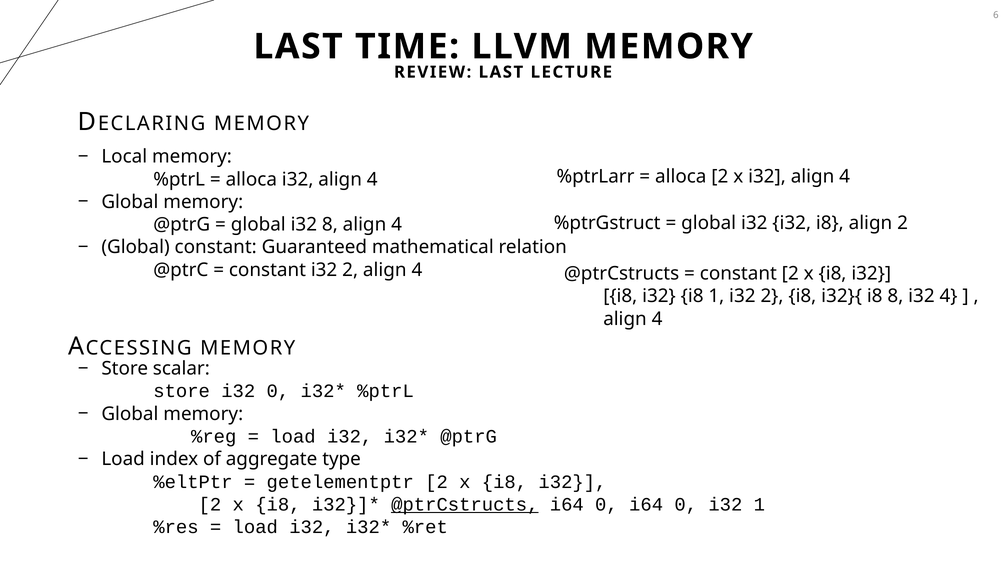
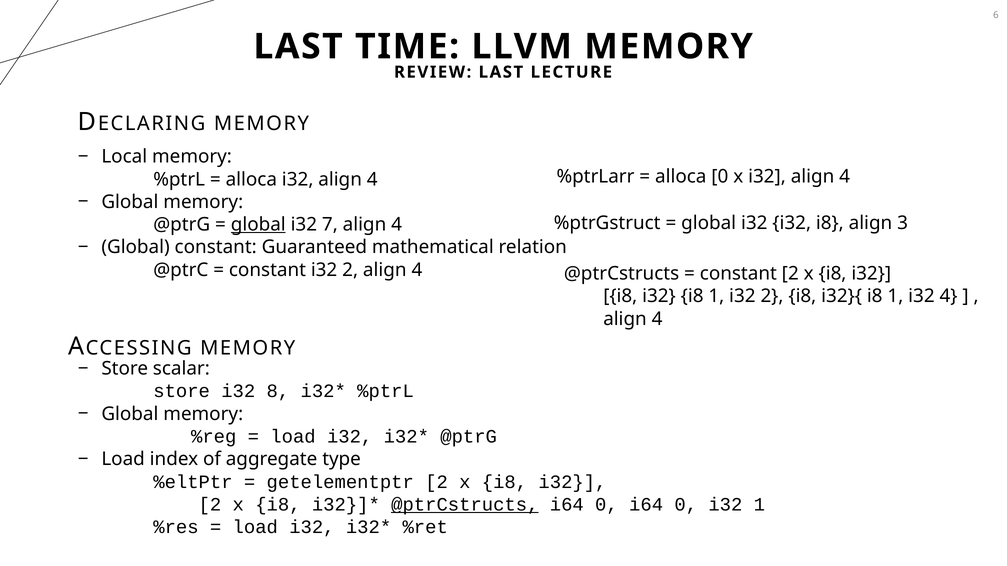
alloca 2: 2 -> 0
align 2: 2 -> 3
global at (258, 225) underline: none -> present
i32 8: 8 -> 7
i32}{ i8 8: 8 -> 1
i32 0: 0 -> 8
